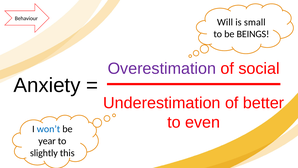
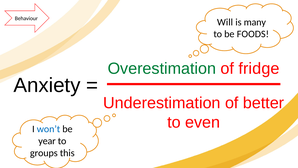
small: small -> many
BEINGS: BEINGS -> FOODS
Overestimation colour: purple -> green
social: social -> fridge
slightly: slightly -> groups
